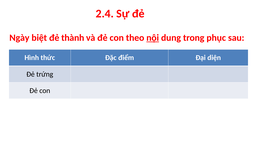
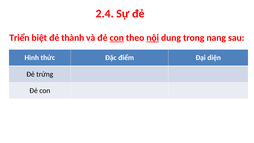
Ngày: Ngày -> Triển
con at (117, 38) underline: none -> present
phục: phục -> nang
